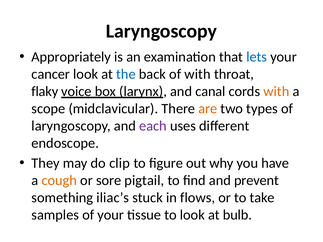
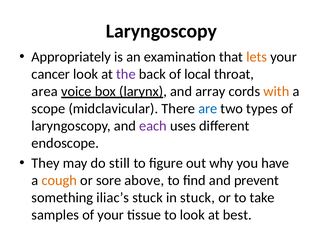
lets colour: blue -> orange
the colour: blue -> purple
of with: with -> local
flaky: flaky -> area
canal: canal -> array
are colour: orange -> blue
clip: clip -> still
pigtail: pigtail -> above
in flows: flows -> stuck
bulb: bulb -> best
